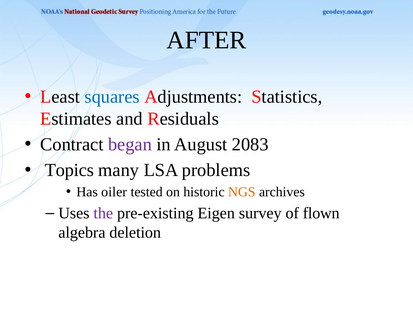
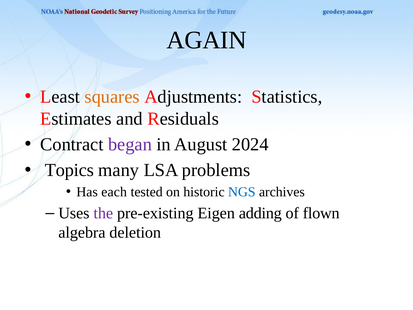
AFTER: AFTER -> AGAIN
squares colour: blue -> orange
2083: 2083 -> 2024
oiler: oiler -> each
NGS colour: orange -> blue
survey: survey -> adding
